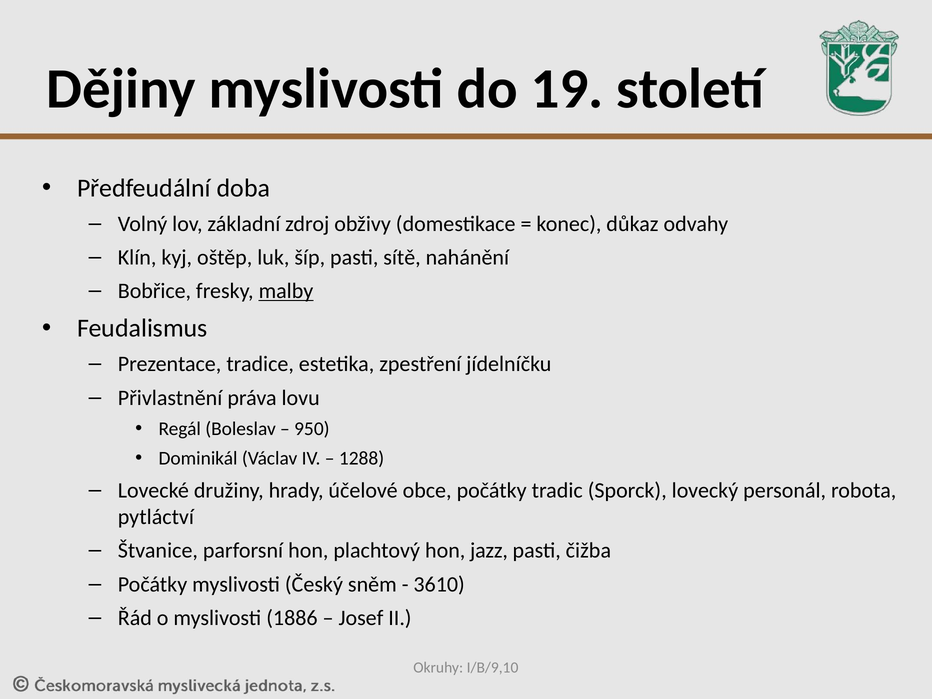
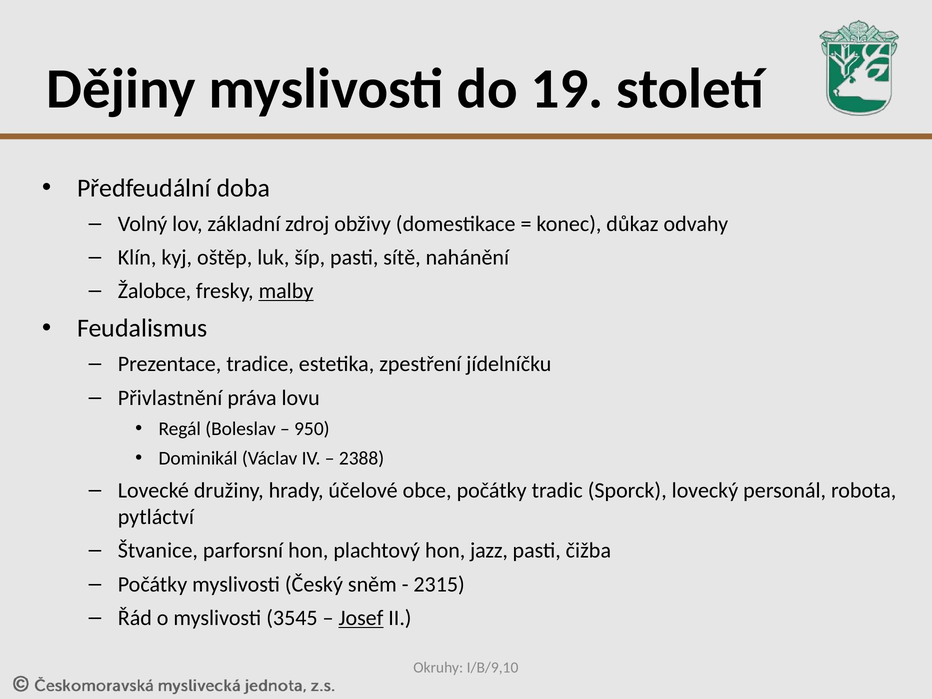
Bobřice: Bobřice -> Žalobce
1288: 1288 -> 2388
3610: 3610 -> 2315
1886: 1886 -> 3545
Josef underline: none -> present
